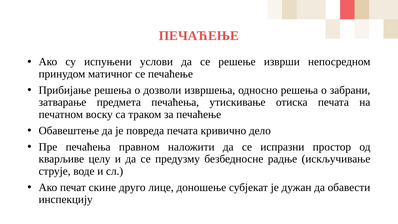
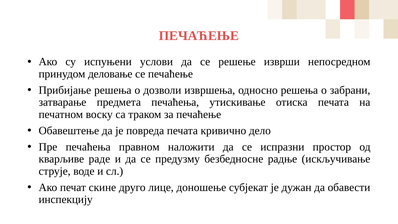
матичног: матичног -> деловање
целу: целу -> раде
